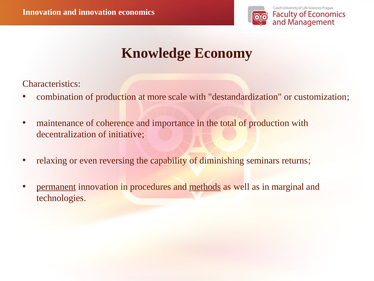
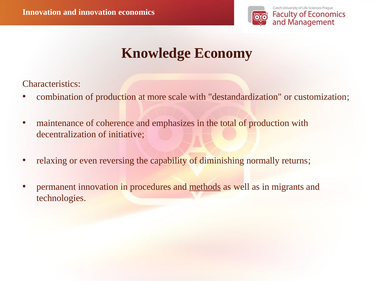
importance: importance -> emphasizes
seminars: seminars -> normally
permanent underline: present -> none
marginal: marginal -> migrants
